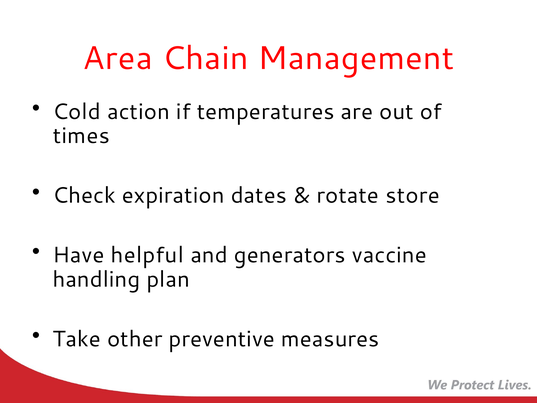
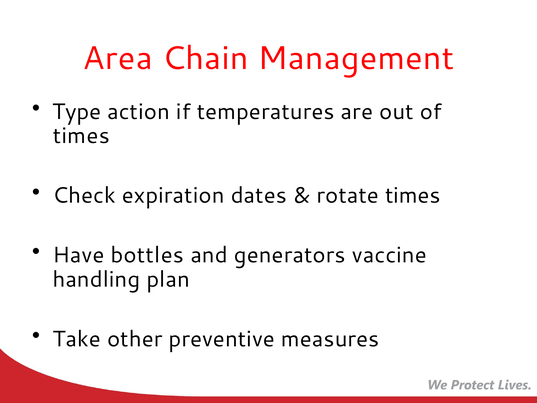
Cold: Cold -> Type
rotate store: store -> times
helpful: helpful -> bottles
